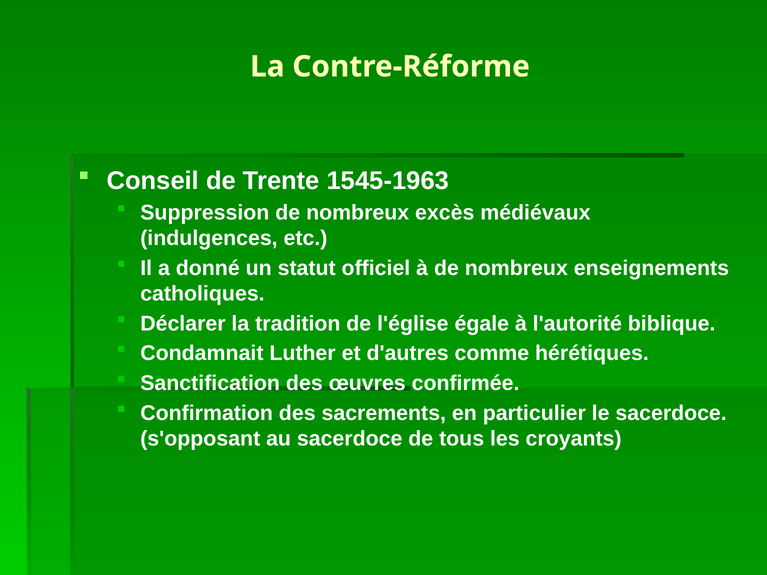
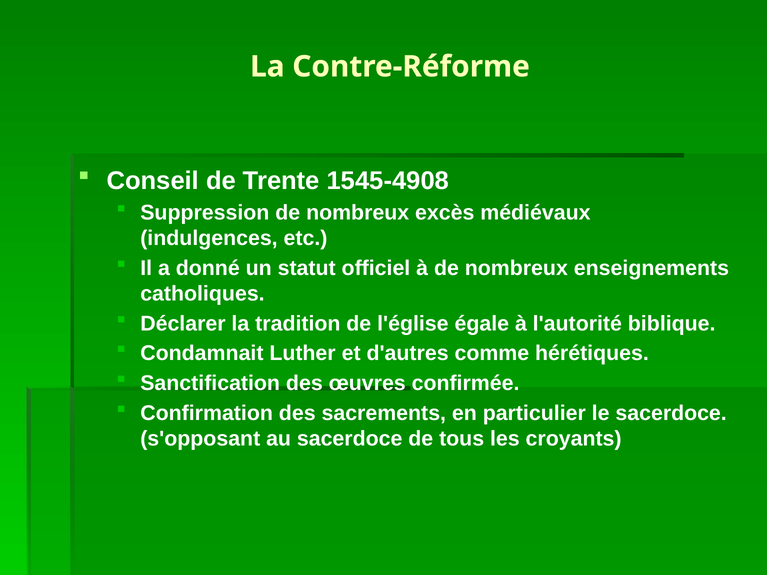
1545-1963: 1545-1963 -> 1545-4908
